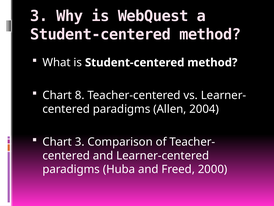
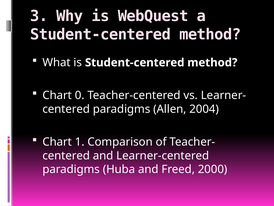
8: 8 -> 0
Chart 3: 3 -> 1
